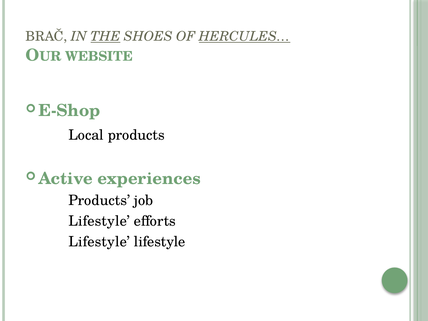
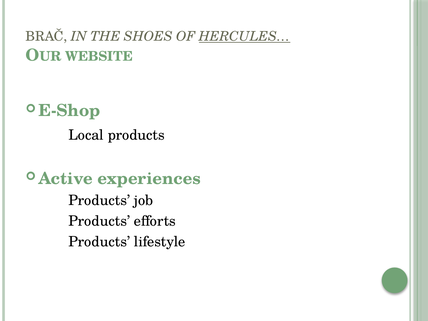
THE underline: present -> none
Lifestyle at (99, 221): Lifestyle -> Products
Lifestyle at (99, 242): Lifestyle -> Products
